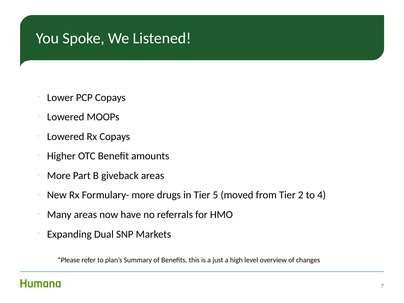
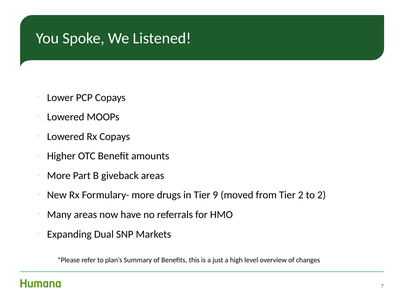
5: 5 -> 9
to 4: 4 -> 2
